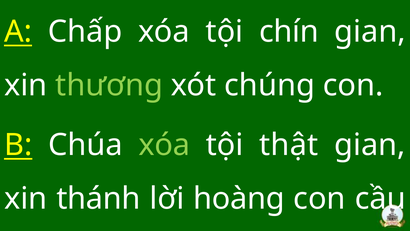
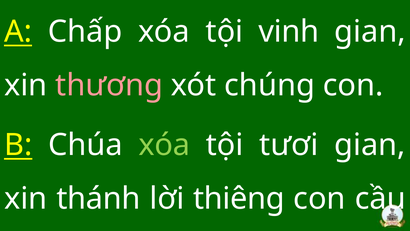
chín: chín -> vinh
thương colour: light green -> pink
thật: thật -> tươi
hoàng: hoàng -> thiêng
